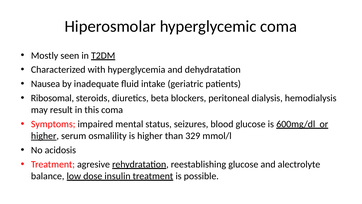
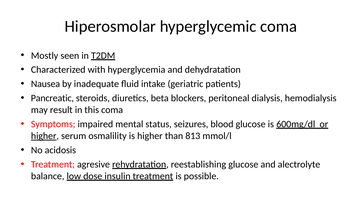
Ribosomal: Ribosomal -> Pancreatic
329: 329 -> 813
